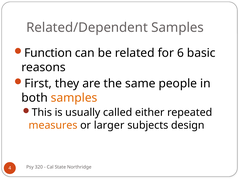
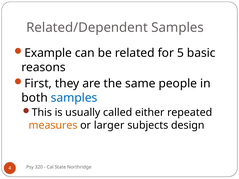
Function: Function -> Example
6: 6 -> 5
samples at (74, 98) colour: orange -> blue
